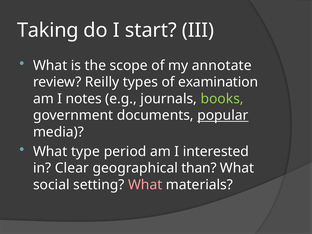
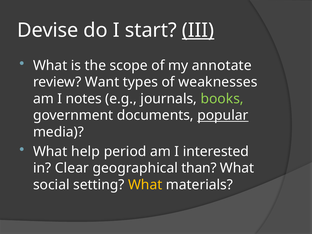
Taking: Taking -> Devise
III underline: none -> present
Reilly: Reilly -> Want
examination: examination -> weaknesses
type: type -> help
What at (145, 185) colour: pink -> yellow
